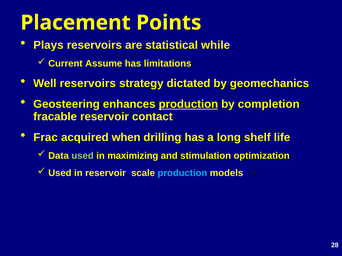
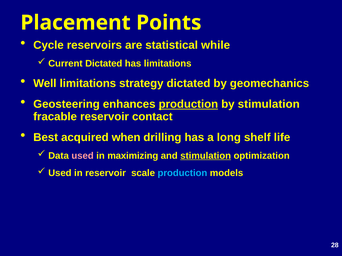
Plays: Plays -> Cycle
Current Assume: Assume -> Dictated
Well reservoirs: reservoirs -> limitations
by completion: completion -> stimulation
Frac: Frac -> Best
used at (83, 156) colour: light green -> pink
stimulation at (206, 156) underline: none -> present
